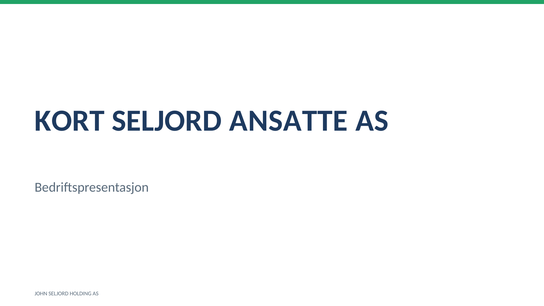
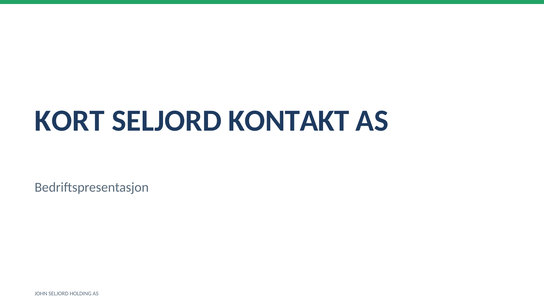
ANSATTE: ANSATTE -> KONTAKT
